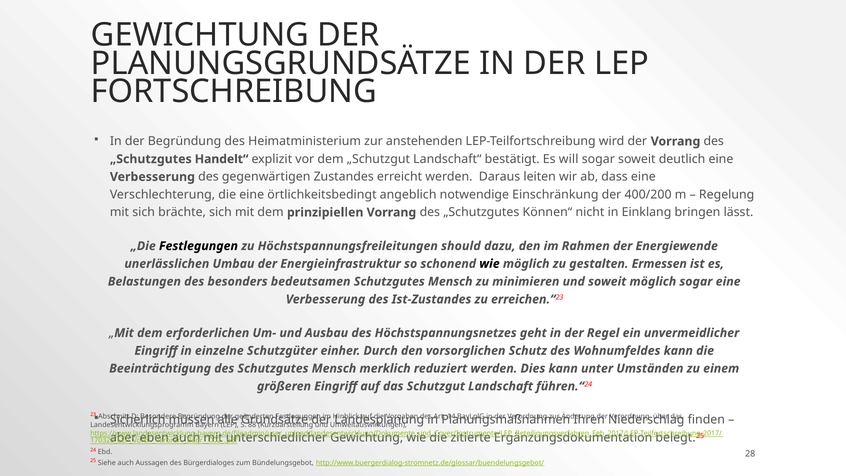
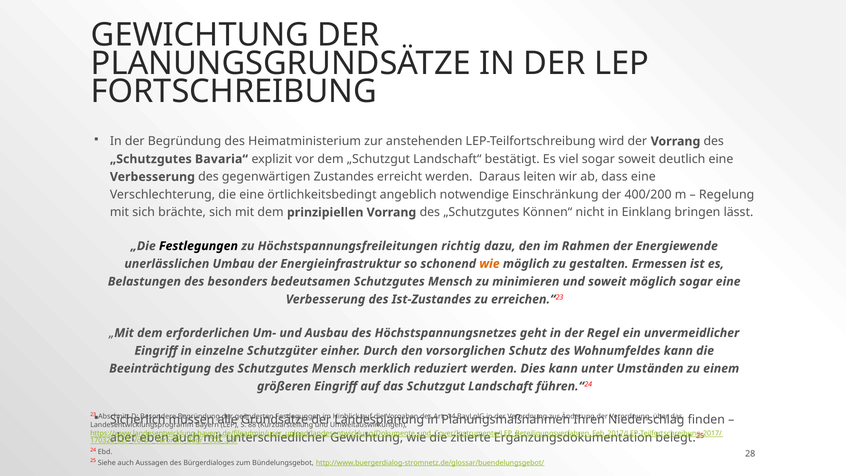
Handelt“: Handelt“ -> Bavaria“
will: will -> viel
should: should -> richtig
wie at (490, 264) colour: black -> orange
